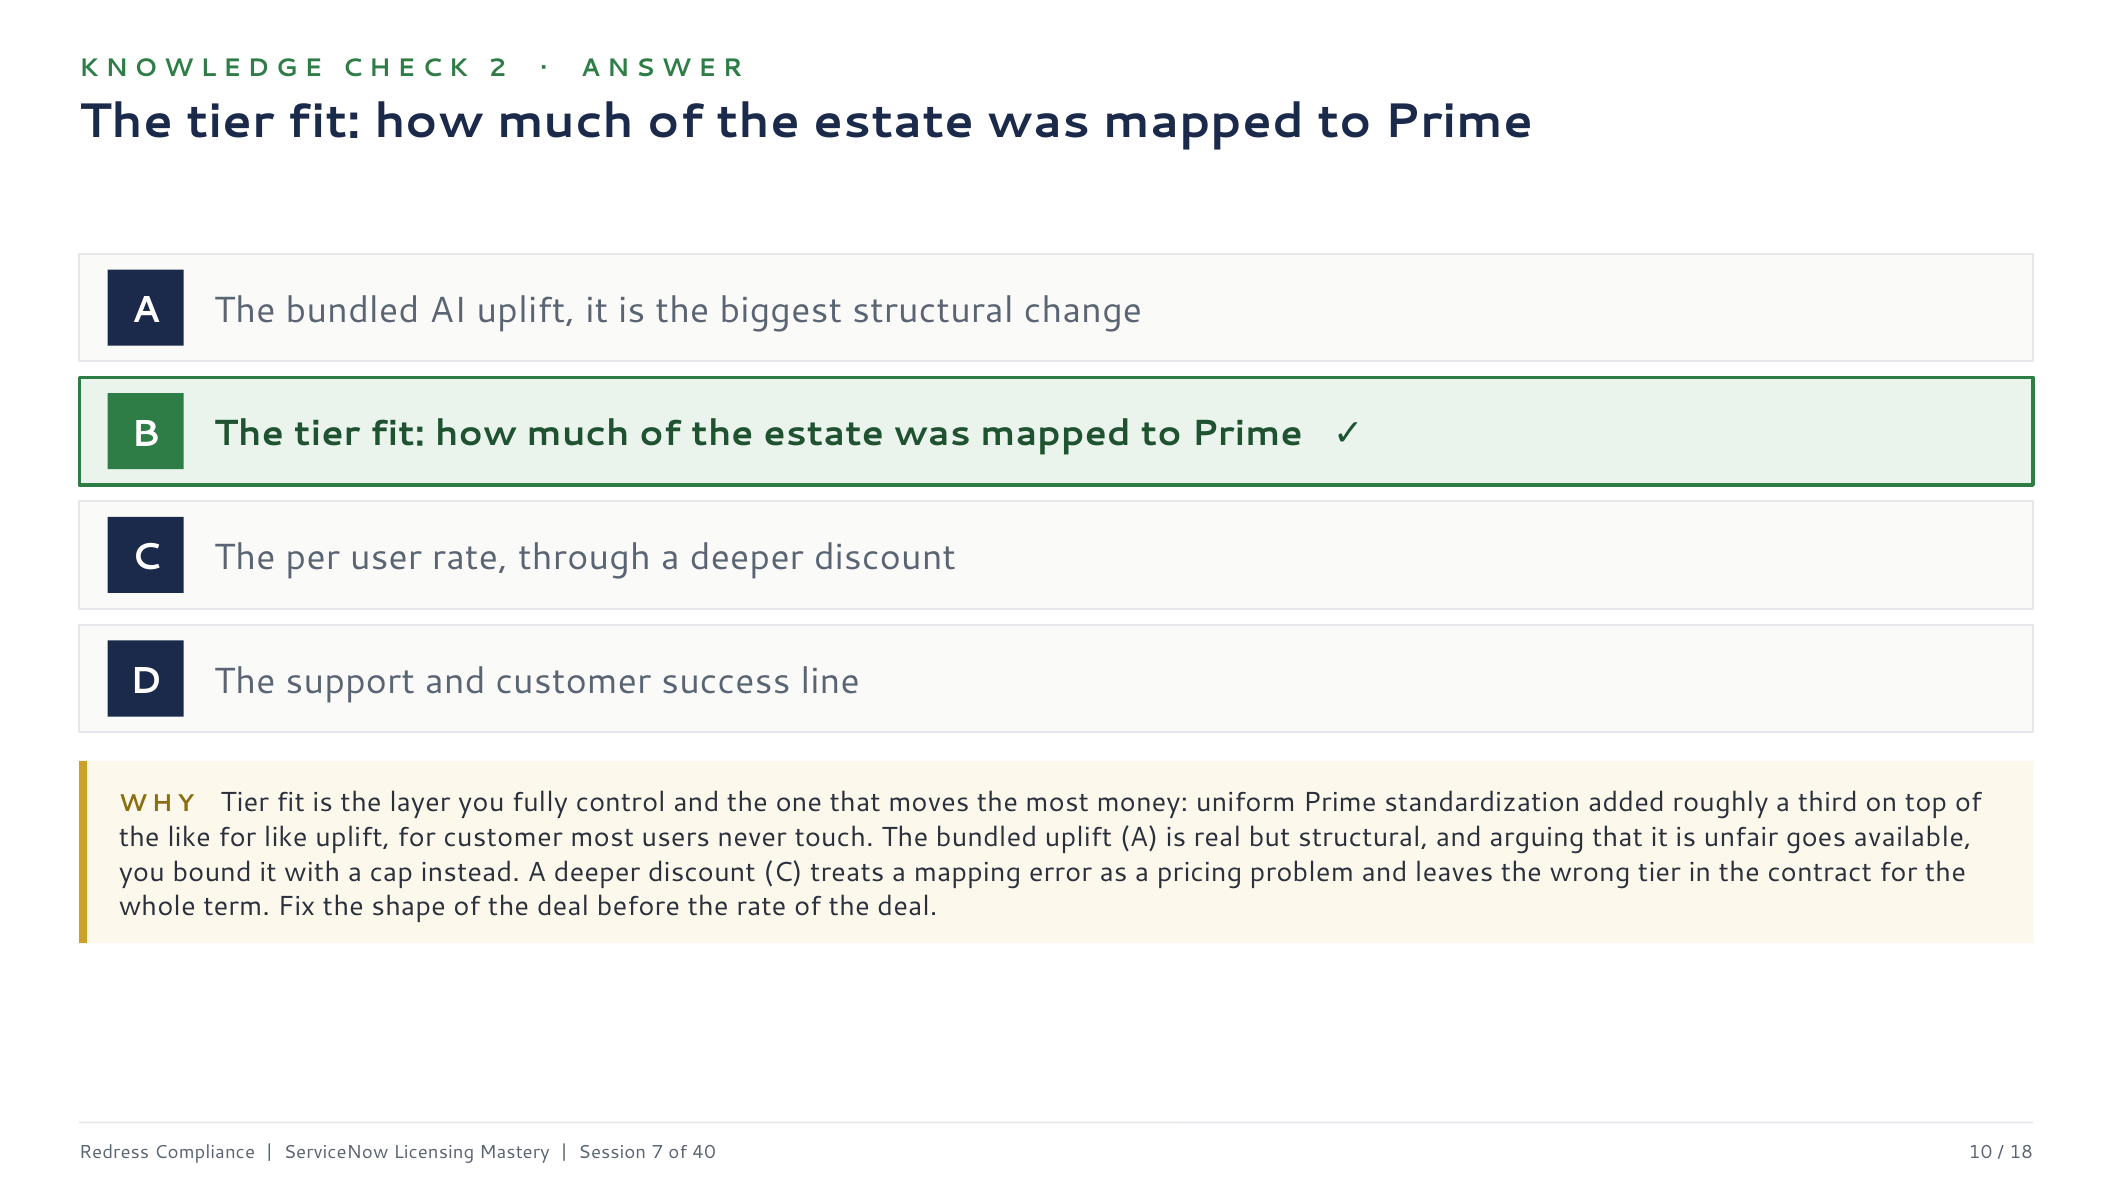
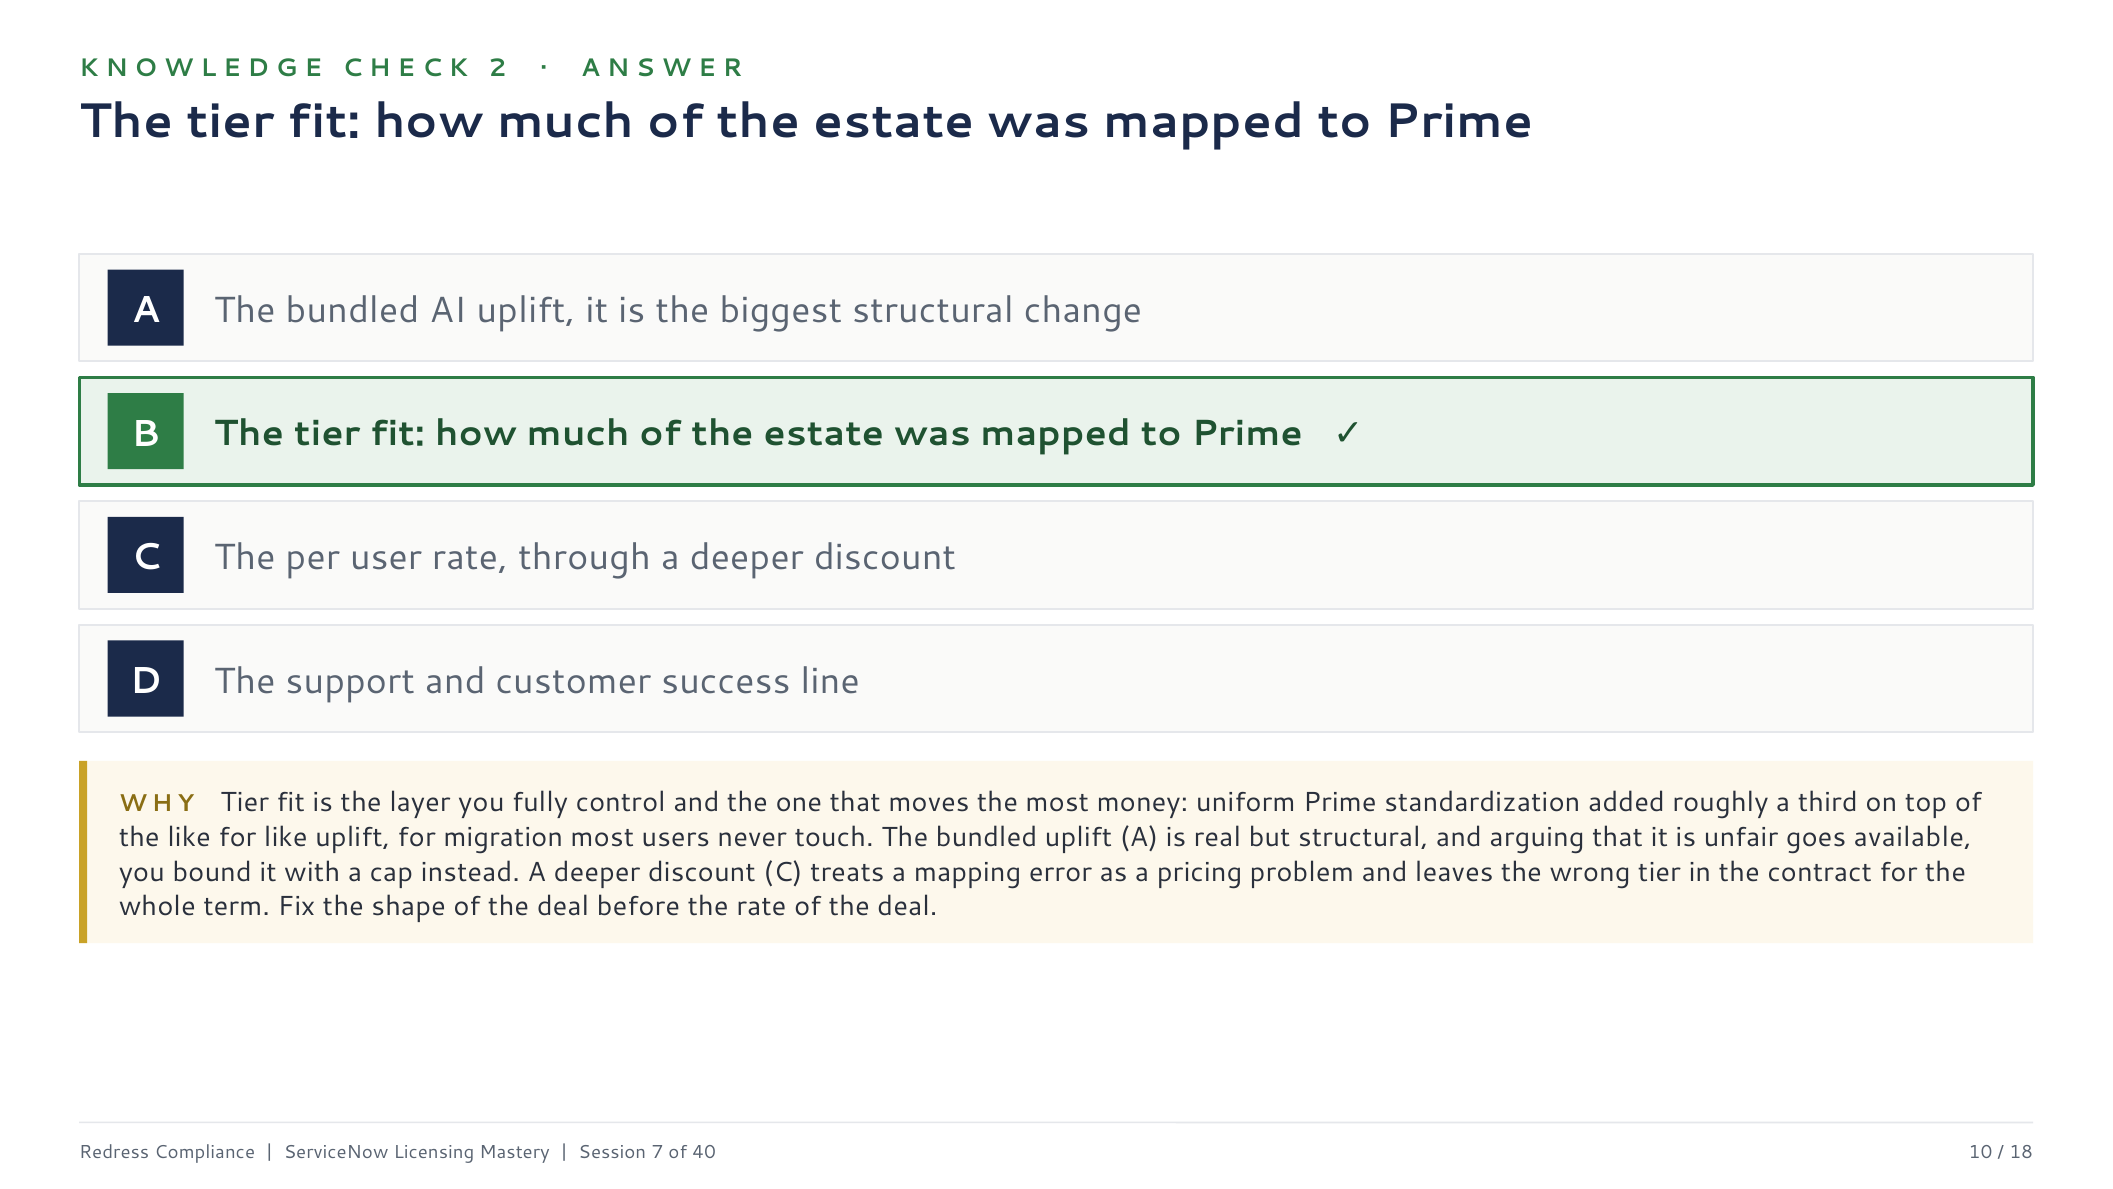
for customer: customer -> migration
